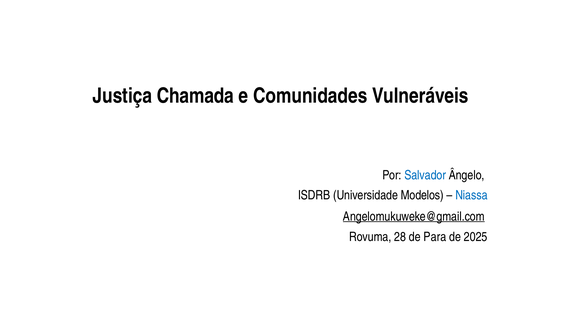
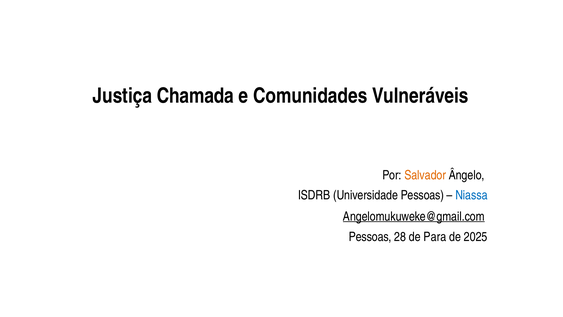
Salvador colour: blue -> orange
Universidade Modelos: Modelos -> Pessoas
Rovuma at (370, 237): Rovuma -> Pessoas
